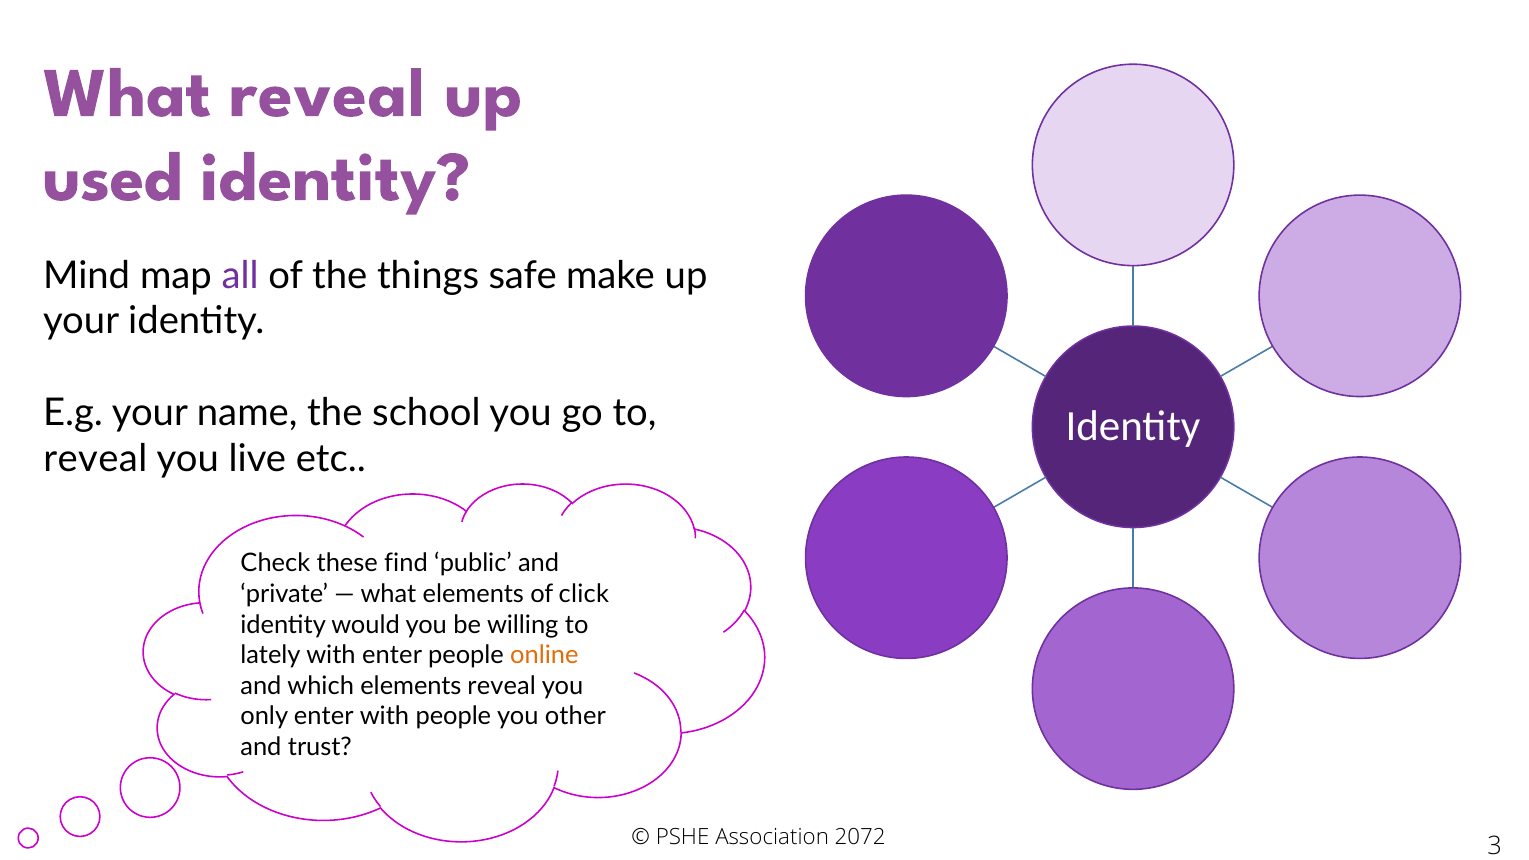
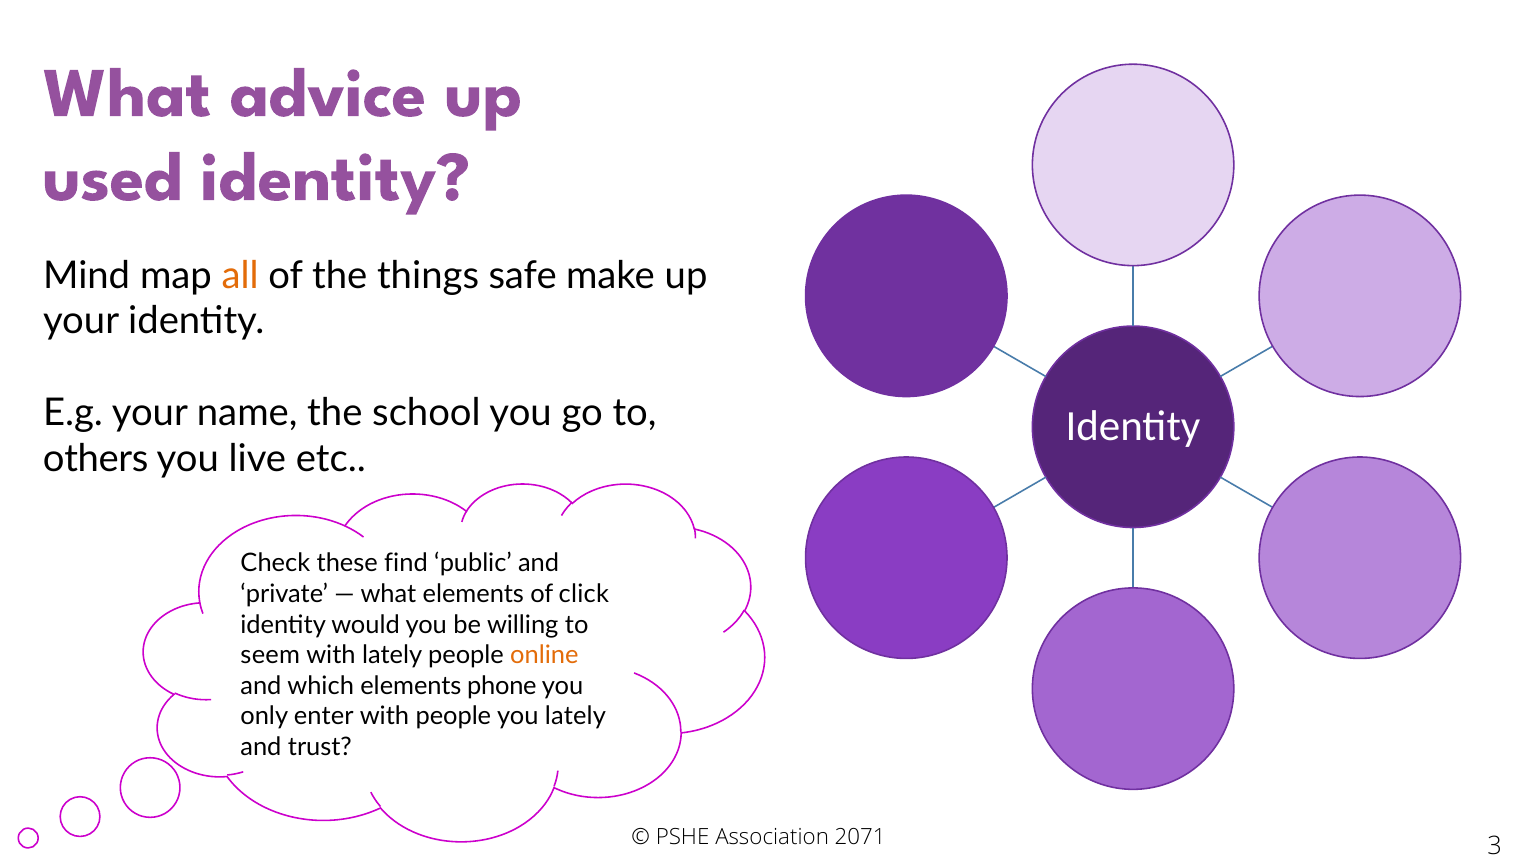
What reveal: reveal -> advice
all colour: purple -> orange
reveal at (95, 459): reveal -> others
lately: lately -> seem
with enter: enter -> lately
elements reveal: reveal -> phone
you other: other -> lately
2072: 2072 -> 2071
